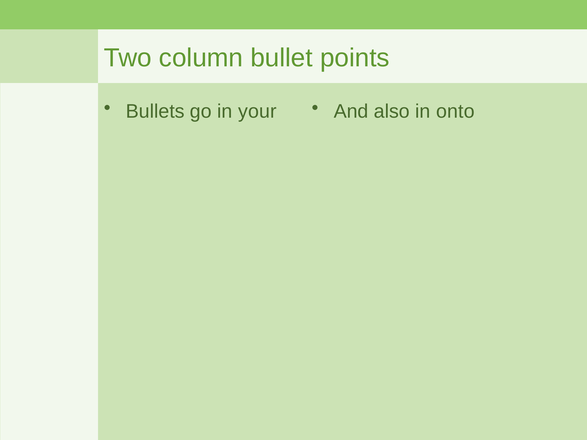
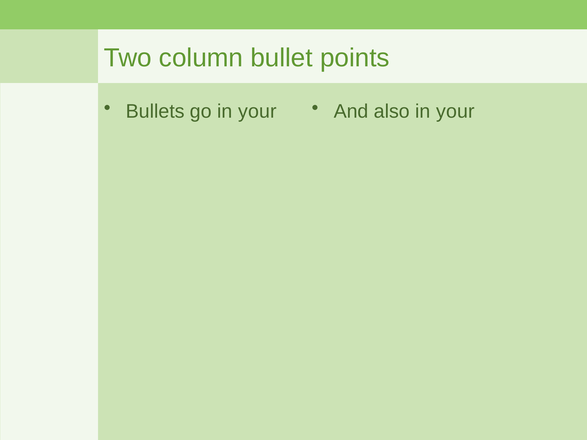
also in onto: onto -> your
